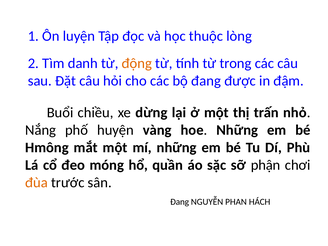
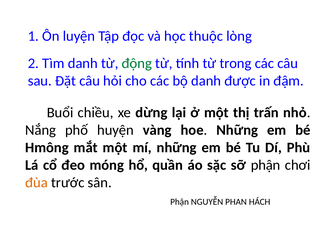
động colour: orange -> green
bộ đang: đang -> danh
Đang at (180, 202): Đang -> Phận
